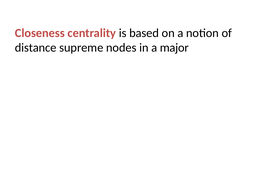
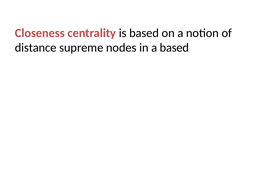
a major: major -> based
